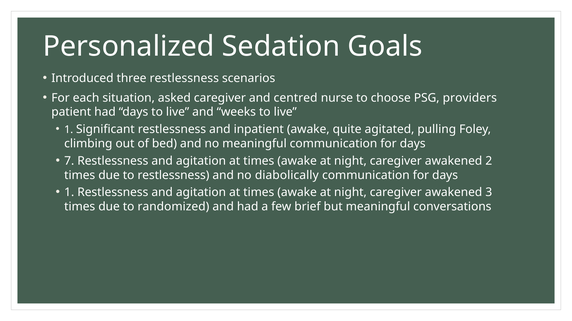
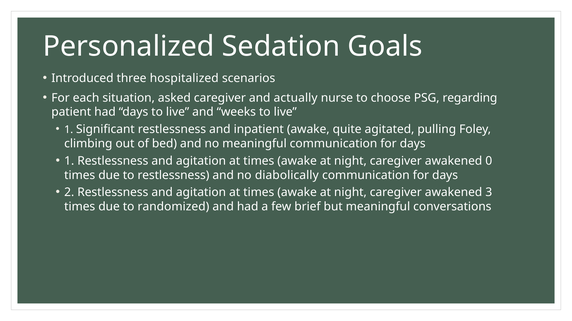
three restlessness: restlessness -> hospitalized
centred: centred -> actually
providers: providers -> regarding
7 at (69, 161): 7 -> 1
2: 2 -> 0
1 at (69, 193): 1 -> 2
